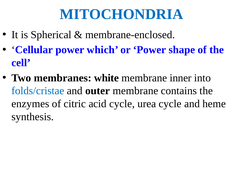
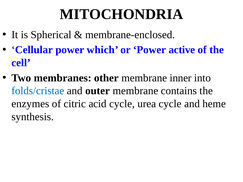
MITOCHONDRIA colour: blue -> black
shape: shape -> active
white: white -> other
